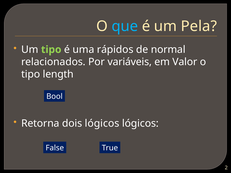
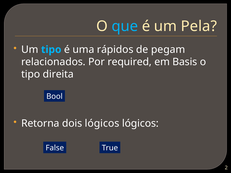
tipo at (51, 50) colour: light green -> light blue
normal: normal -> pegam
variáveis: variáveis -> required
Valor: Valor -> Basis
length: length -> direita
